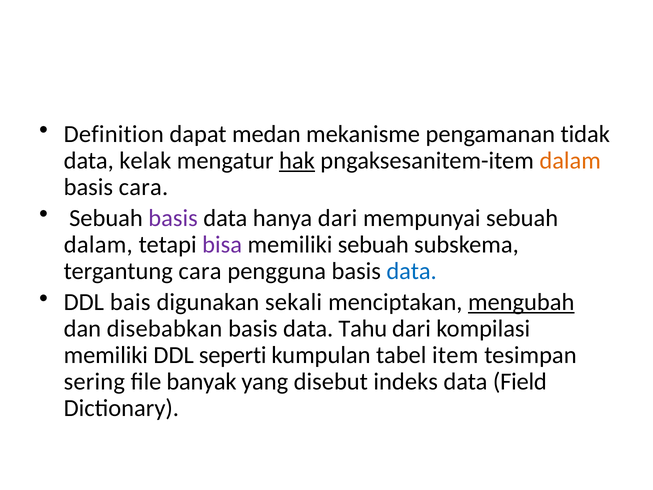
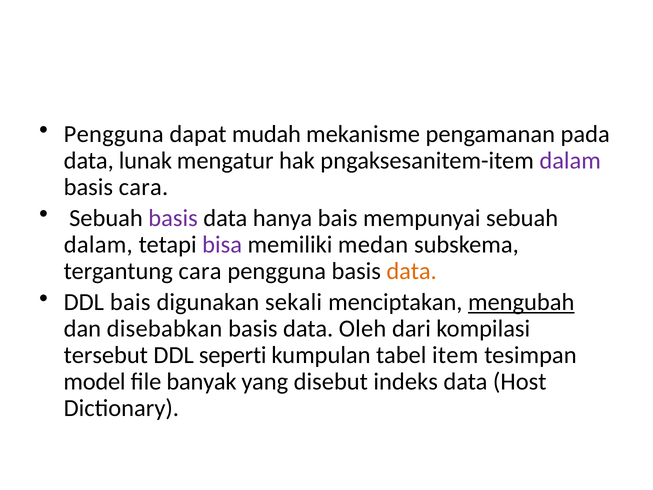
Definition at (114, 134): Definition -> Pengguna
medan: medan -> mudah
tidak: tidak -> pada
kelak: kelak -> lunak
hak underline: present -> none
dalam at (570, 160) colour: orange -> purple
hanya dari: dari -> bais
memiliki sebuah: sebuah -> medan
data at (412, 271) colour: blue -> orange
Tahu: Tahu -> Oleh
memiliki at (106, 355): memiliki -> tersebut
sering: sering -> model
Field: Field -> Host
